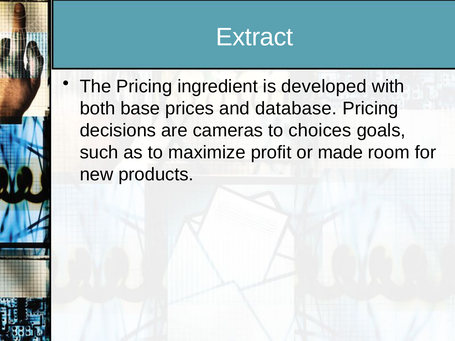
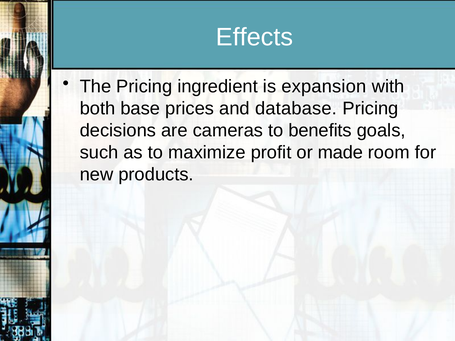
Extract: Extract -> Effects
developed: developed -> expansion
choices: choices -> benefits
